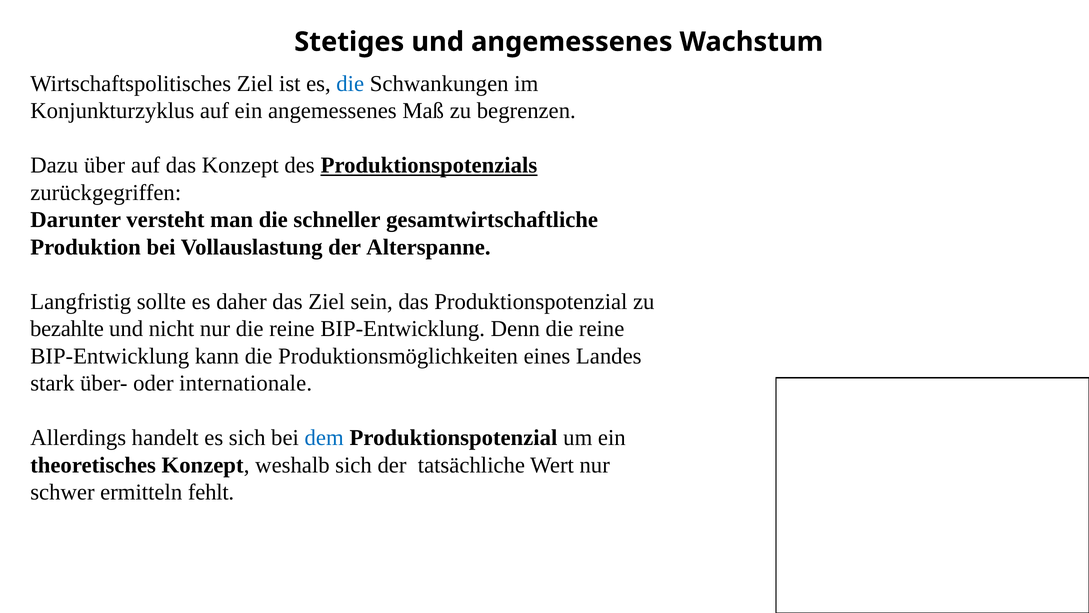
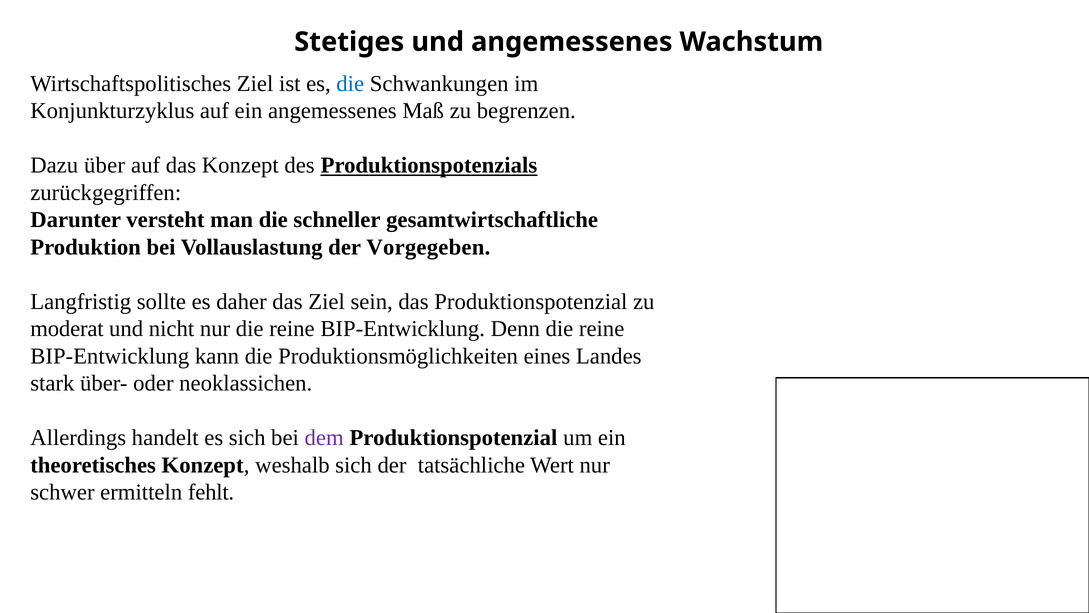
Alterspanne: Alterspanne -> Vorgegeben
bezahlte: bezahlte -> moderat
internationale: internationale -> neoklassichen
dem colour: blue -> purple
